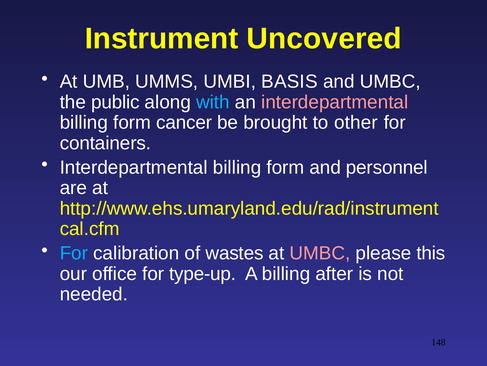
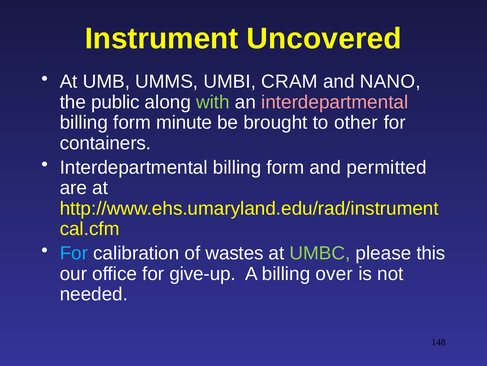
BASIS: BASIS -> CRAM
and UMBC: UMBC -> NANO
with colour: light blue -> light green
cancer: cancer -> minute
personnel: personnel -> permitted
UMBC at (320, 253) colour: pink -> light green
type-up: type-up -> give-up
after: after -> over
